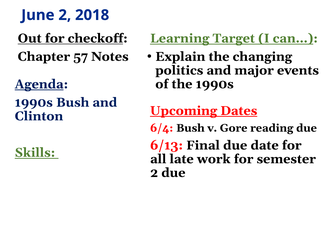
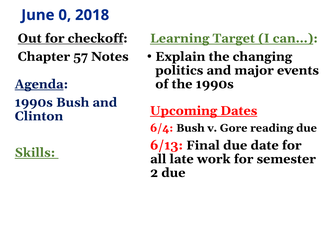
June 2: 2 -> 0
